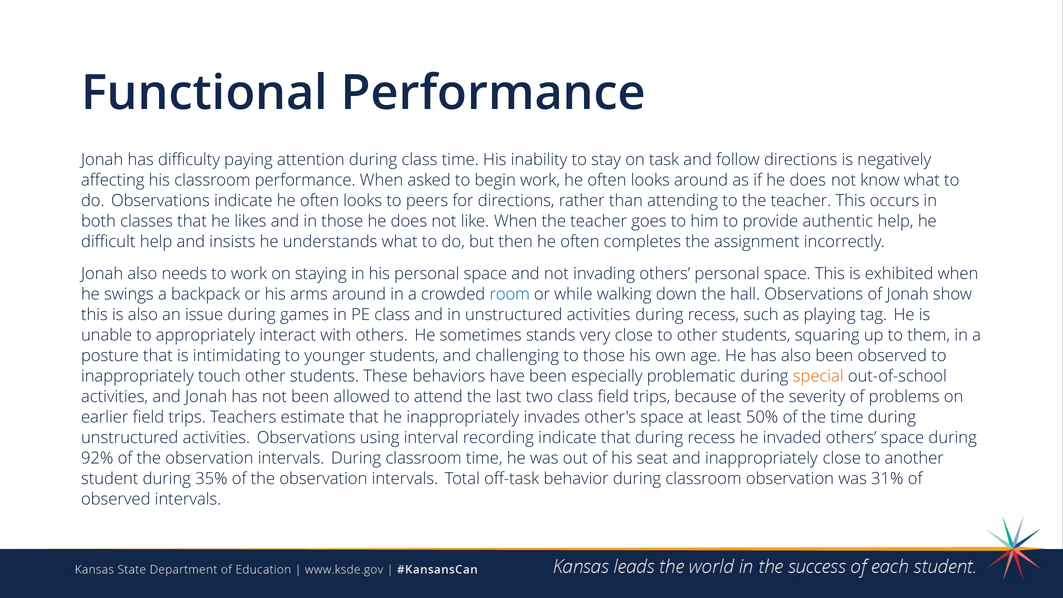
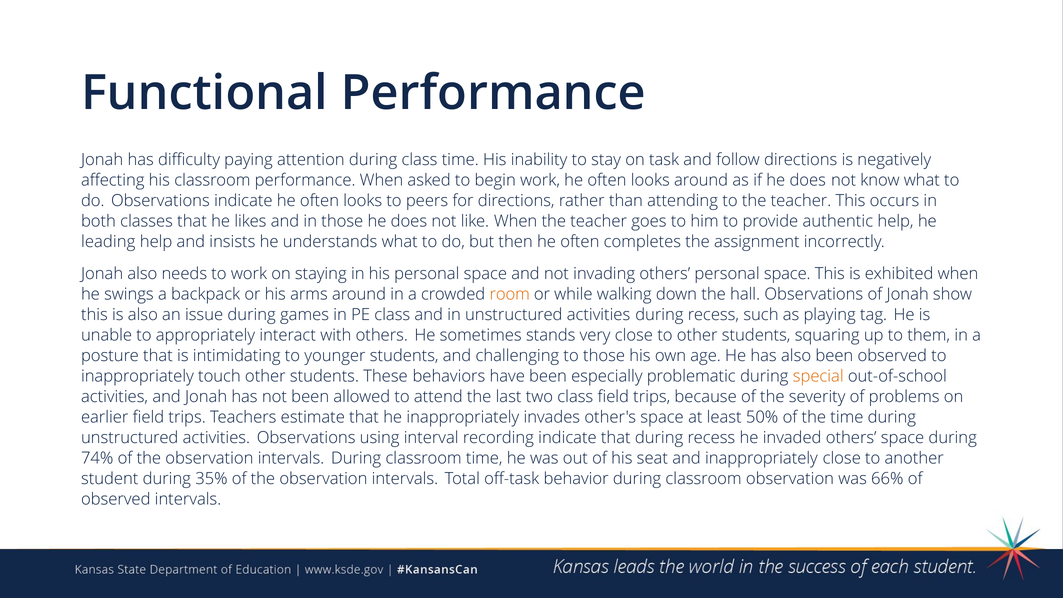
difficult: difficult -> leading
room colour: blue -> orange
92%: 92% -> 74%
31%: 31% -> 66%
